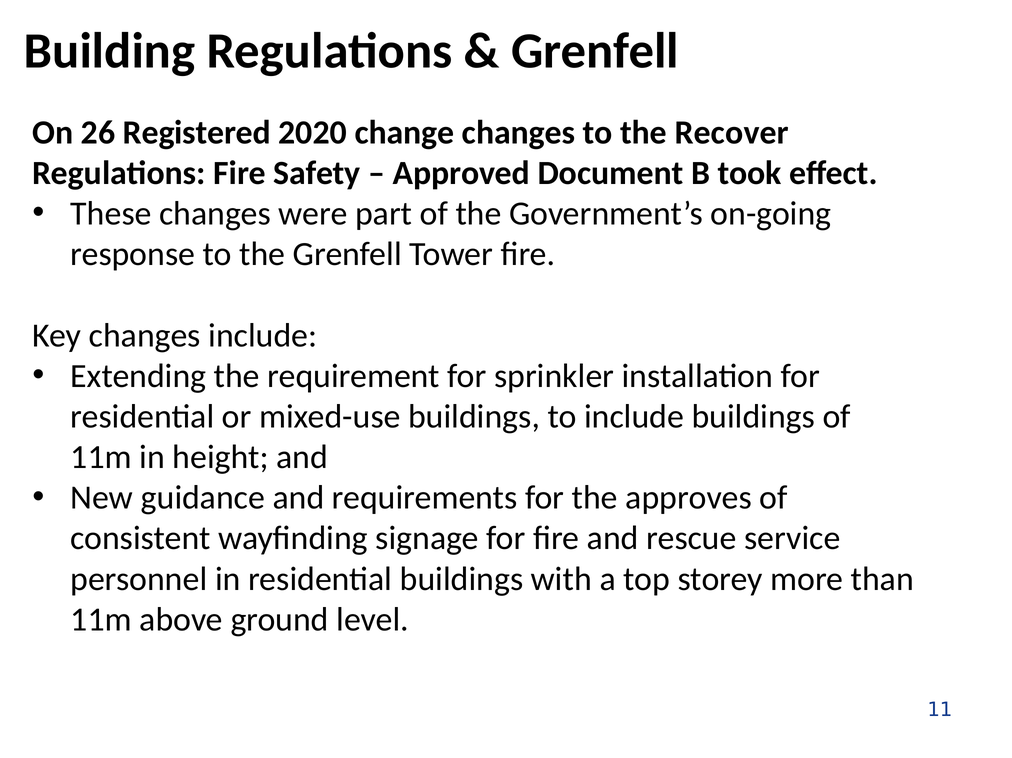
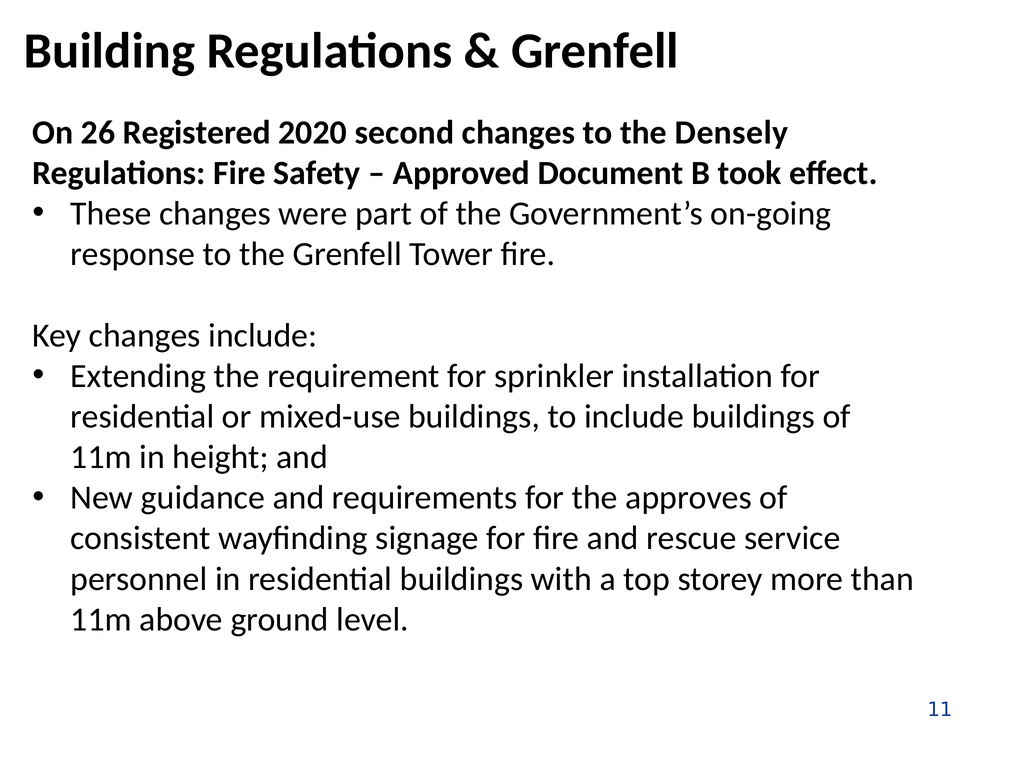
change: change -> second
Recover: Recover -> Densely
